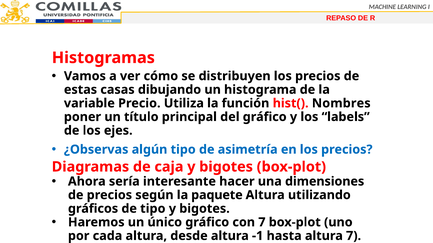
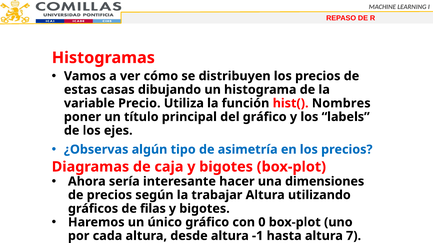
paquete: paquete -> trabajar
de tipo: tipo -> filas
con 7: 7 -> 0
